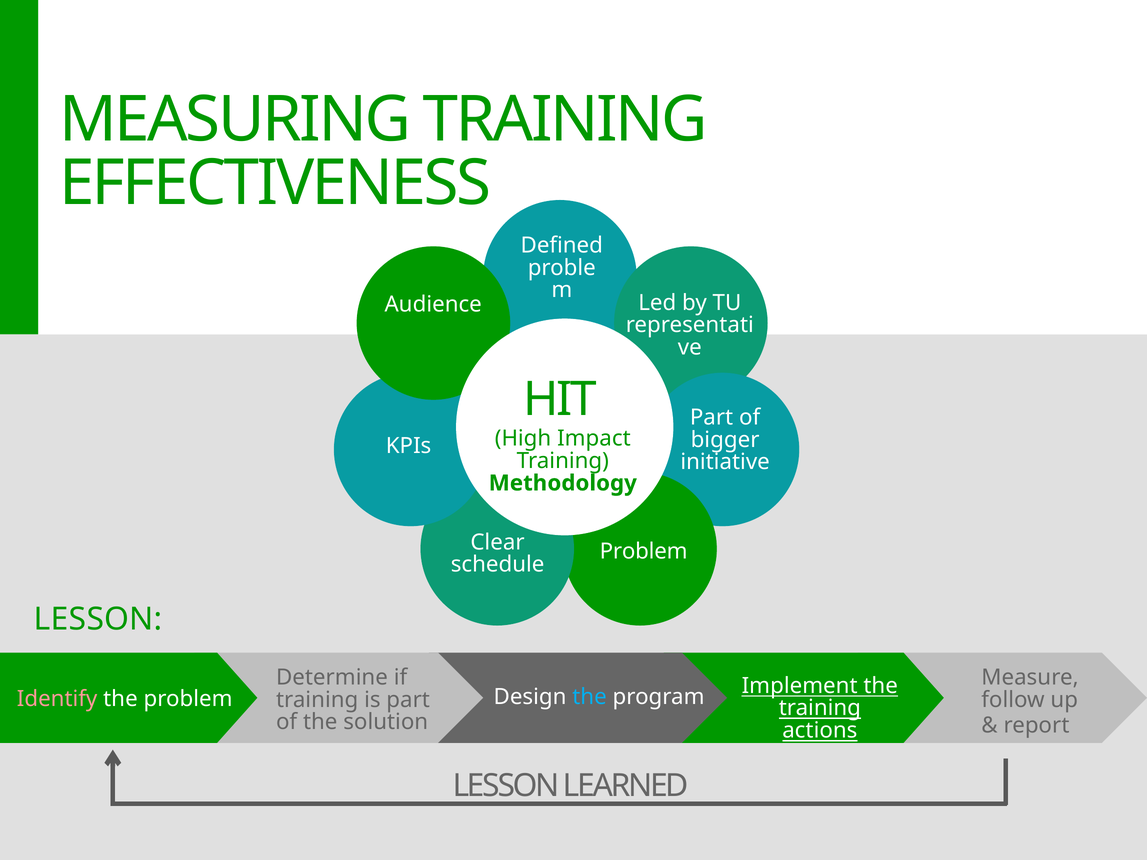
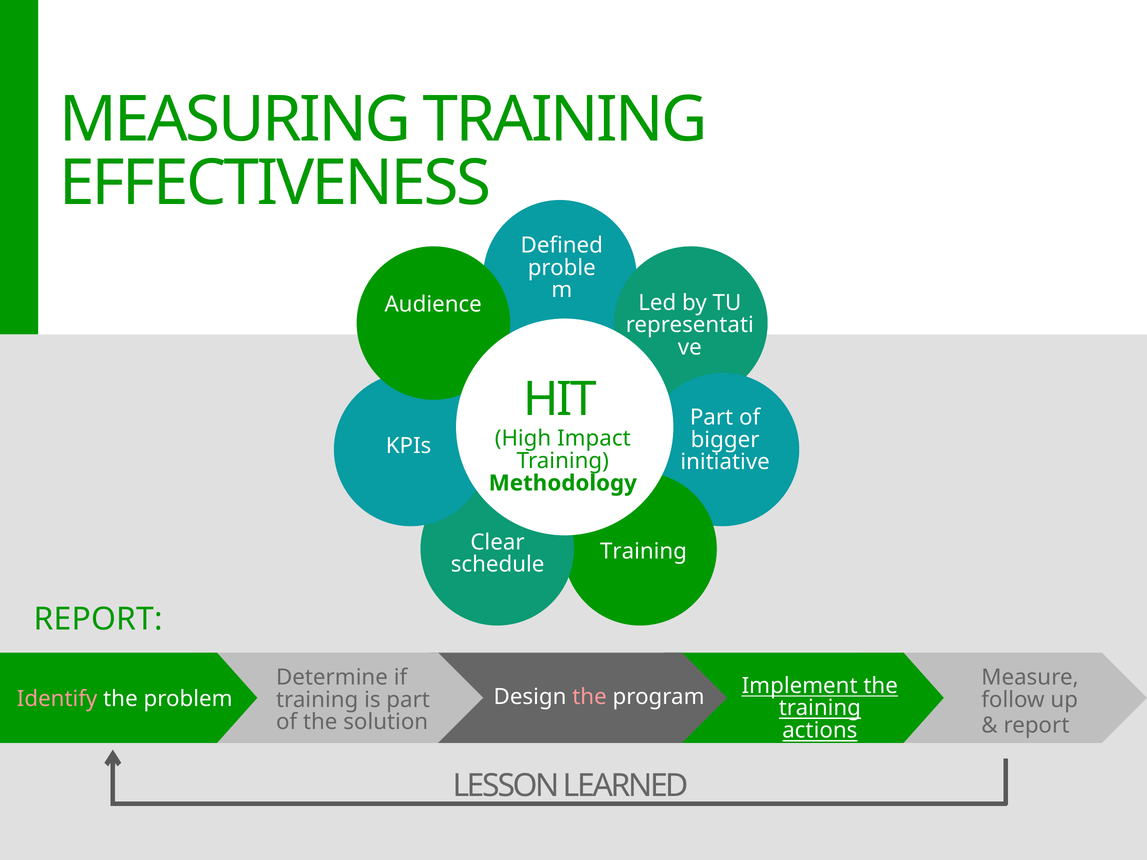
Problem at (644, 552): Problem -> Training
LESSON at (98, 620): LESSON -> REPORT
the at (590, 697) colour: light blue -> pink
